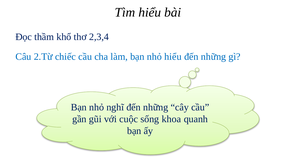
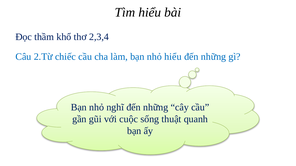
khoa: khoa -> thuật
